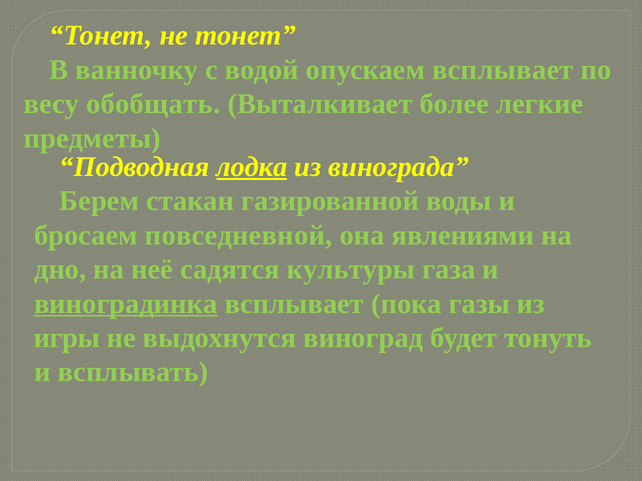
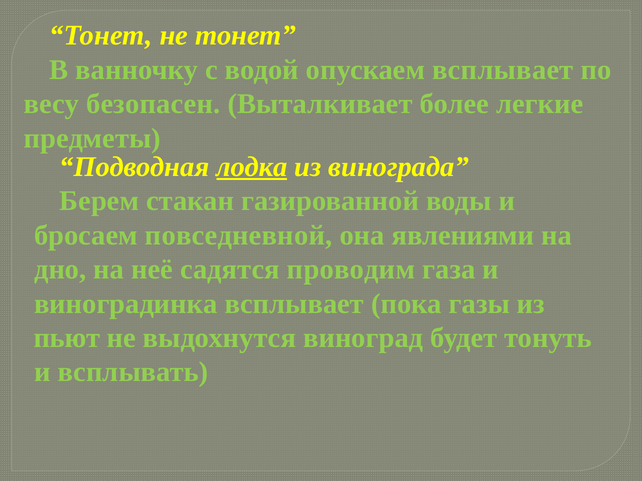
обобщать: обобщать -> безопасен
культуры: культуры -> проводим
виноградинка underline: present -> none
игры: игры -> пьют
